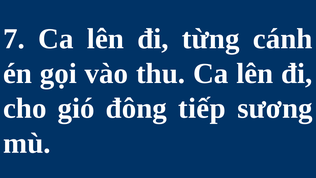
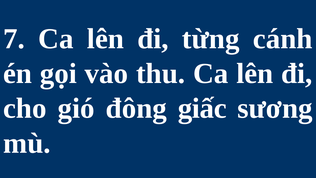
tiếp: tiếp -> giấc
